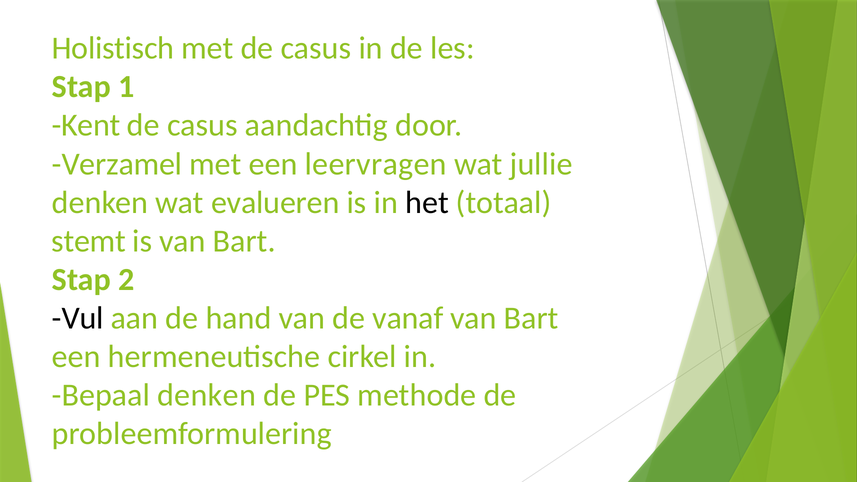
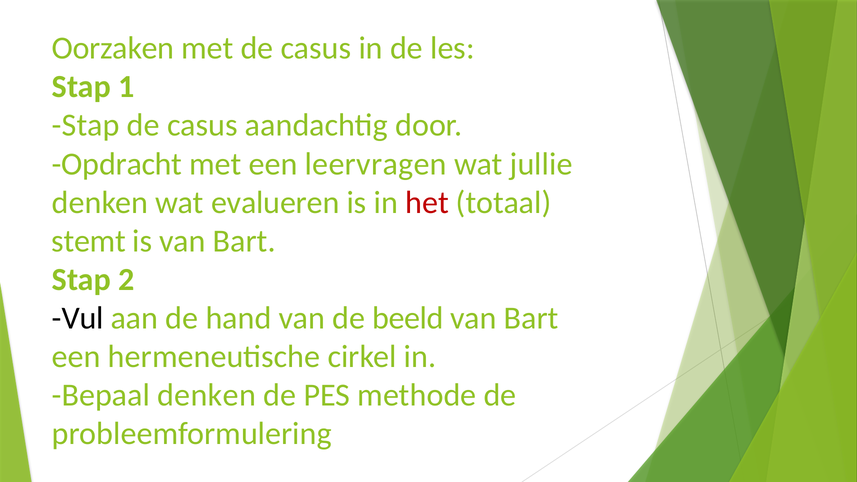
Holistisch: Holistisch -> Oorzaken
Kent at (86, 125): Kent -> Stap
Verzamel: Verzamel -> Opdracht
het colour: black -> red
vanaf: vanaf -> beeld
